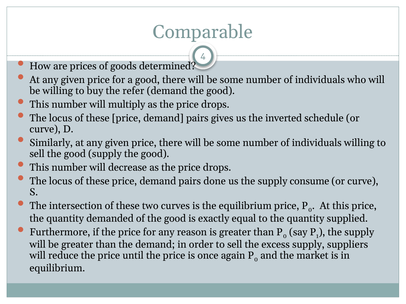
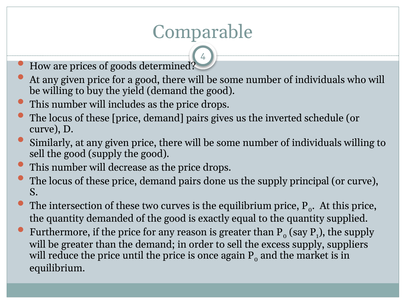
refer: refer -> yield
multiply: multiply -> includes
consume: consume -> principal
